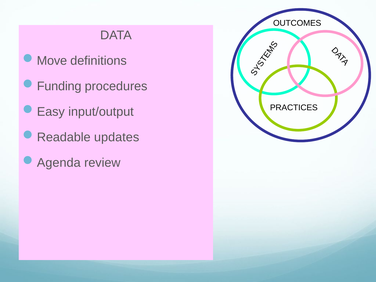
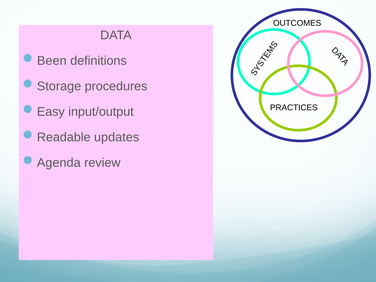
Move: Move -> Been
Funding: Funding -> Storage
